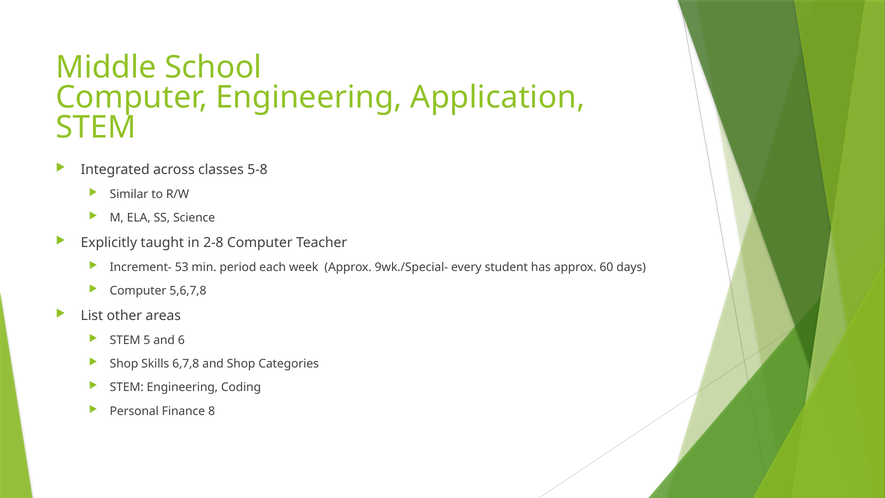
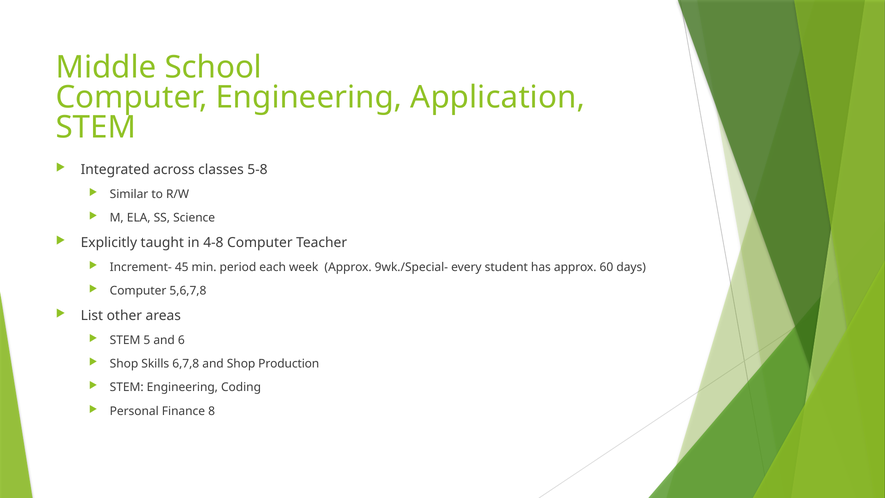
2-8: 2-8 -> 4-8
53: 53 -> 45
Categories: Categories -> Production
